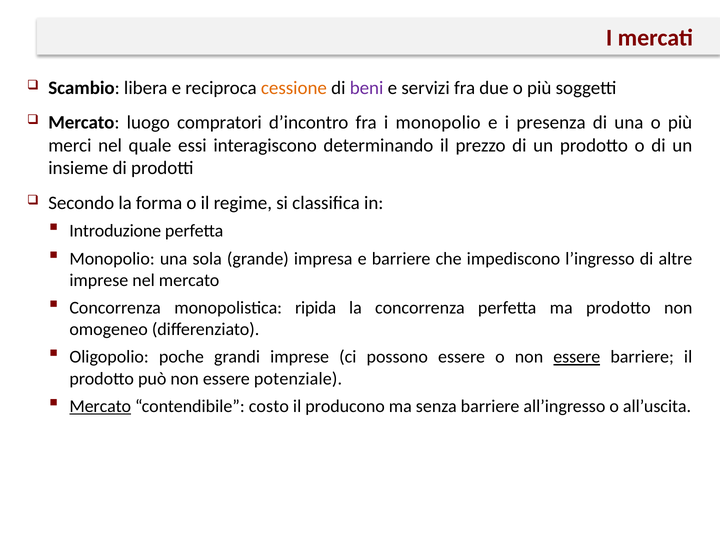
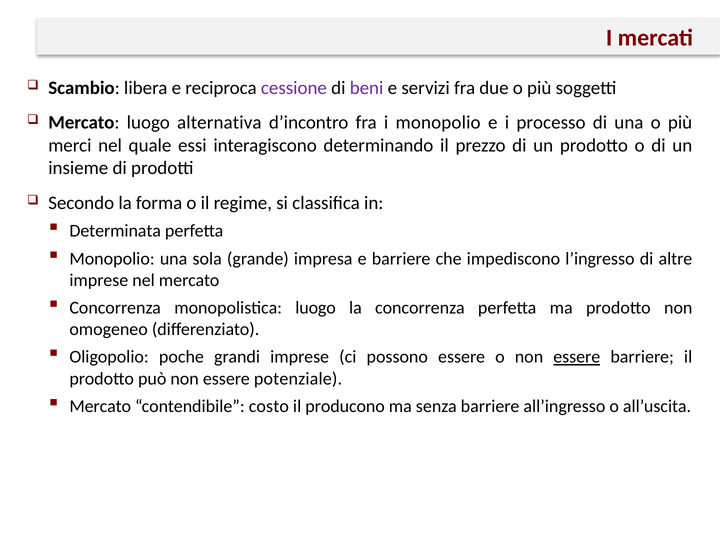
cessione colour: orange -> purple
compratori: compratori -> alternativa
presenza: presenza -> processo
Introduzione: Introduzione -> Determinata
monopolistica ripida: ripida -> luogo
Mercato at (100, 406) underline: present -> none
